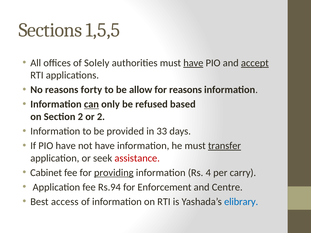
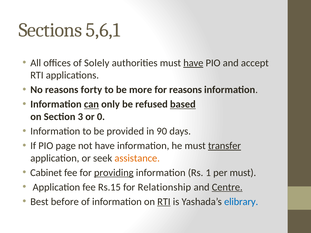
1,5,5: 1,5,5 -> 5,6,1
accept underline: present -> none
allow: allow -> more
based underline: none -> present
Section 2: 2 -> 3
or 2: 2 -> 0
33: 33 -> 90
PIO have: have -> page
assistance colour: red -> orange
4: 4 -> 1
per carry: carry -> must
Rs.94: Rs.94 -> Rs.15
Enforcement: Enforcement -> Relationship
Centre underline: none -> present
access: access -> before
RTI at (164, 202) underline: none -> present
